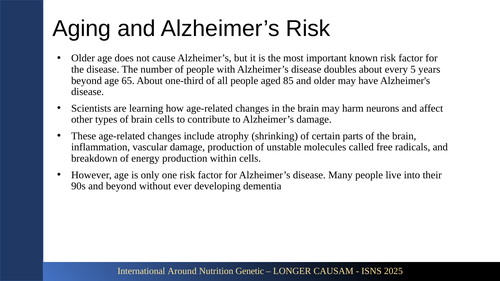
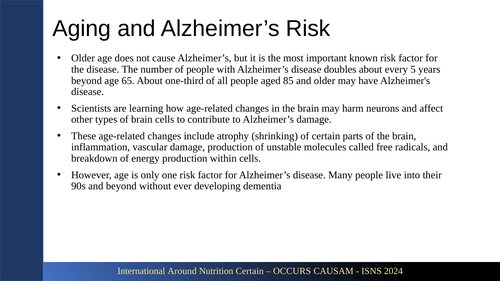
Nutrition Genetic: Genetic -> Certain
LONGER: LONGER -> OCCURS
2025: 2025 -> 2024
